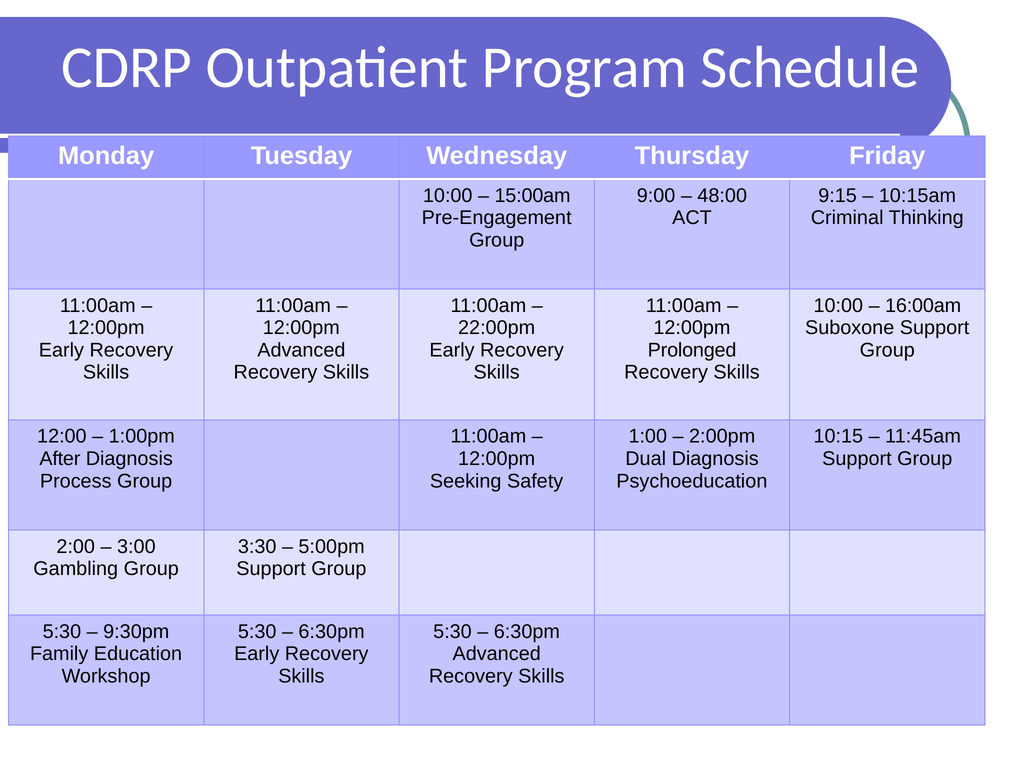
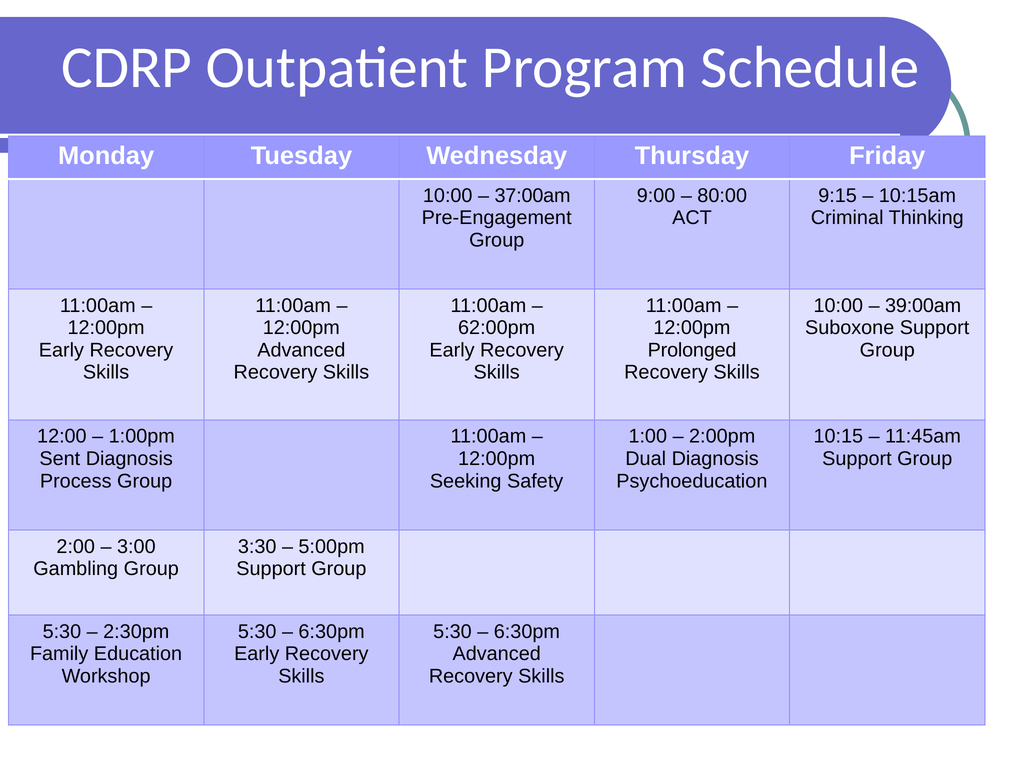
15:00am: 15:00am -> 37:00am
48:00: 48:00 -> 80:00
16:00am: 16:00am -> 39:00am
22:00pm: 22:00pm -> 62:00pm
After: After -> Sent
9:30pm: 9:30pm -> 2:30pm
